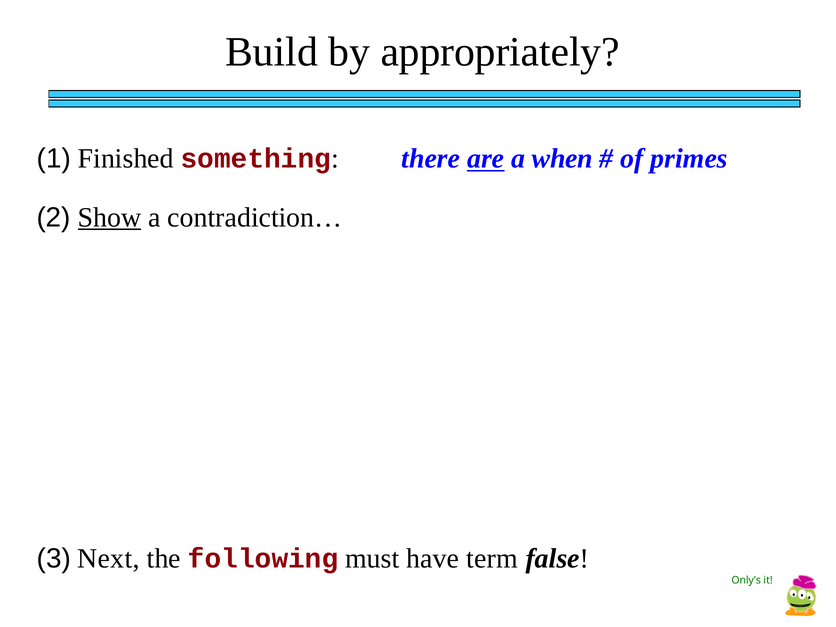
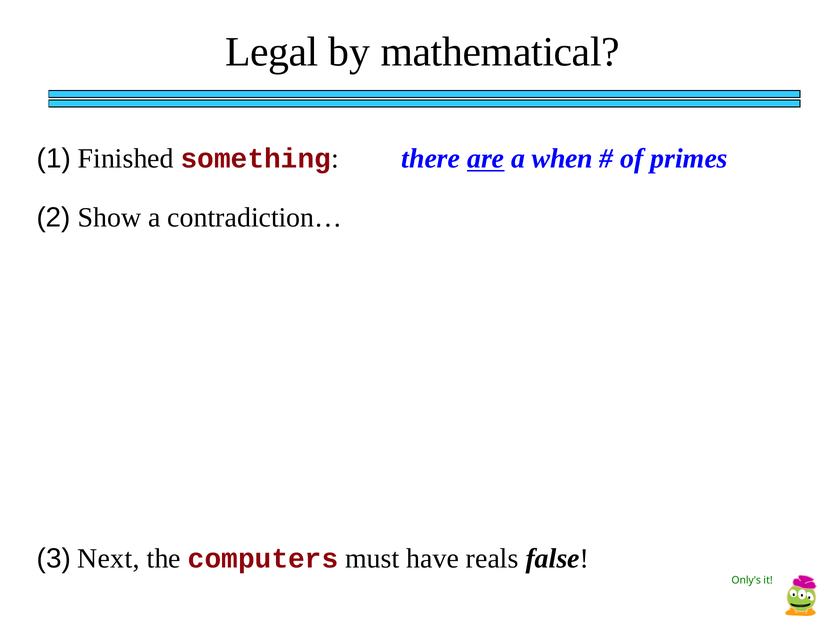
Build: Build -> Legal
appropriately: appropriately -> mathematical
Show underline: present -> none
following: following -> computers
term: term -> reals
